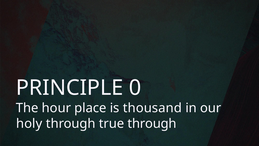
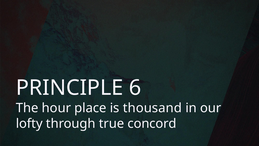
0: 0 -> 6
holy: holy -> lofty
true through: through -> concord
